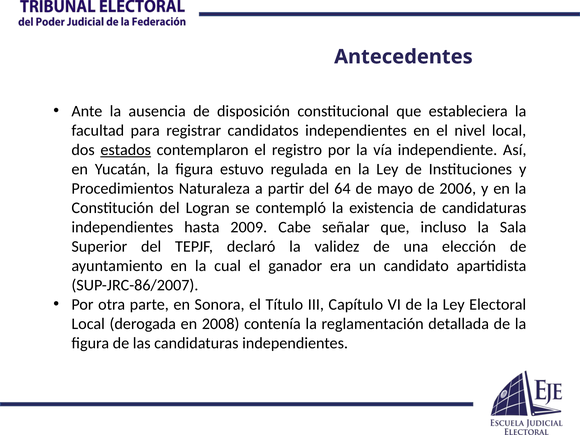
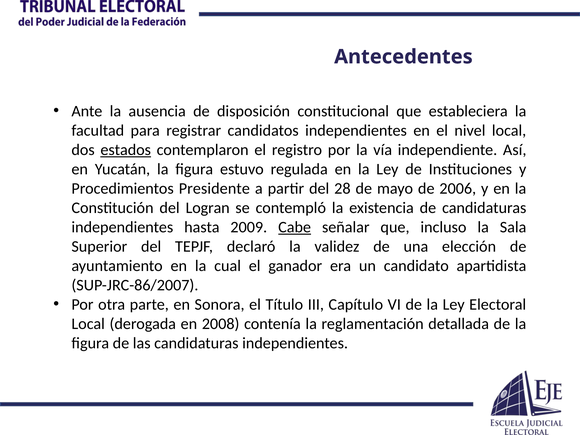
Naturaleza: Naturaleza -> Presidente
64: 64 -> 28
Cabe underline: none -> present
